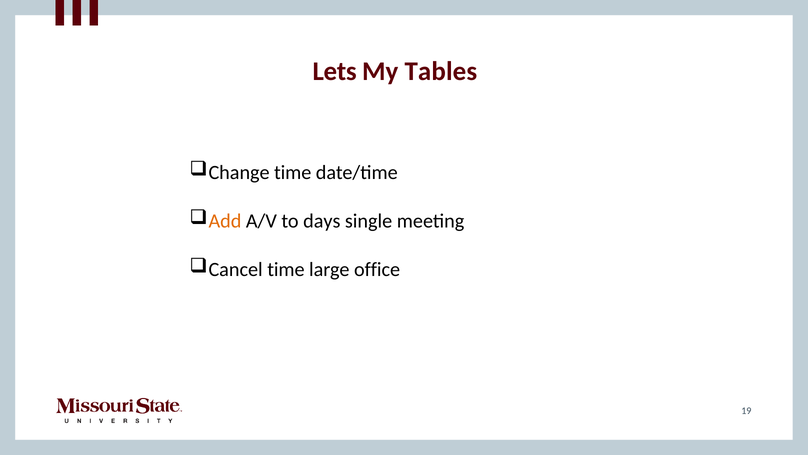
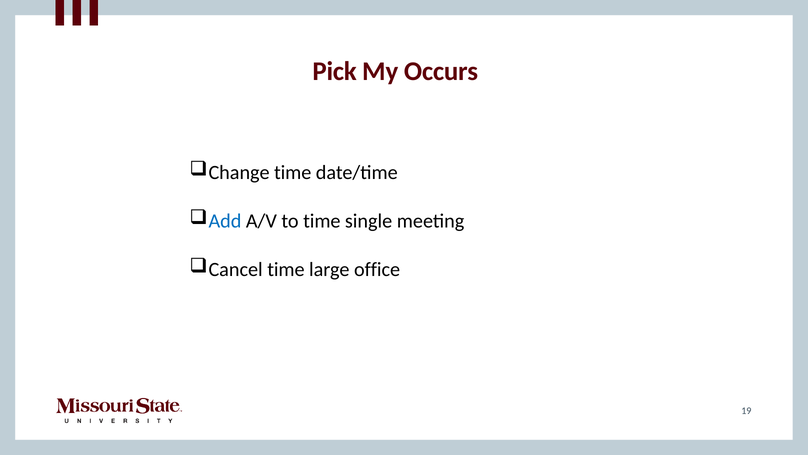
Lets: Lets -> Pick
Tables: Tables -> Occurs
Add colour: orange -> blue
to days: days -> time
